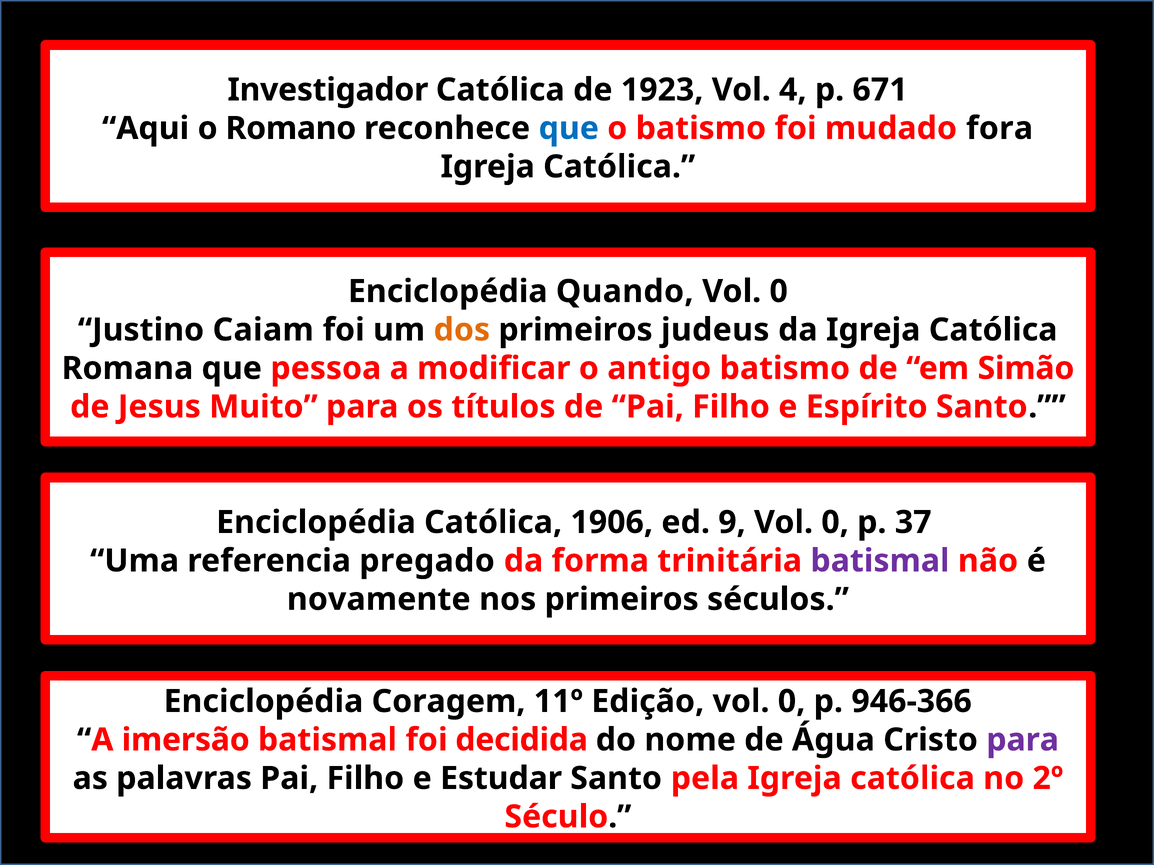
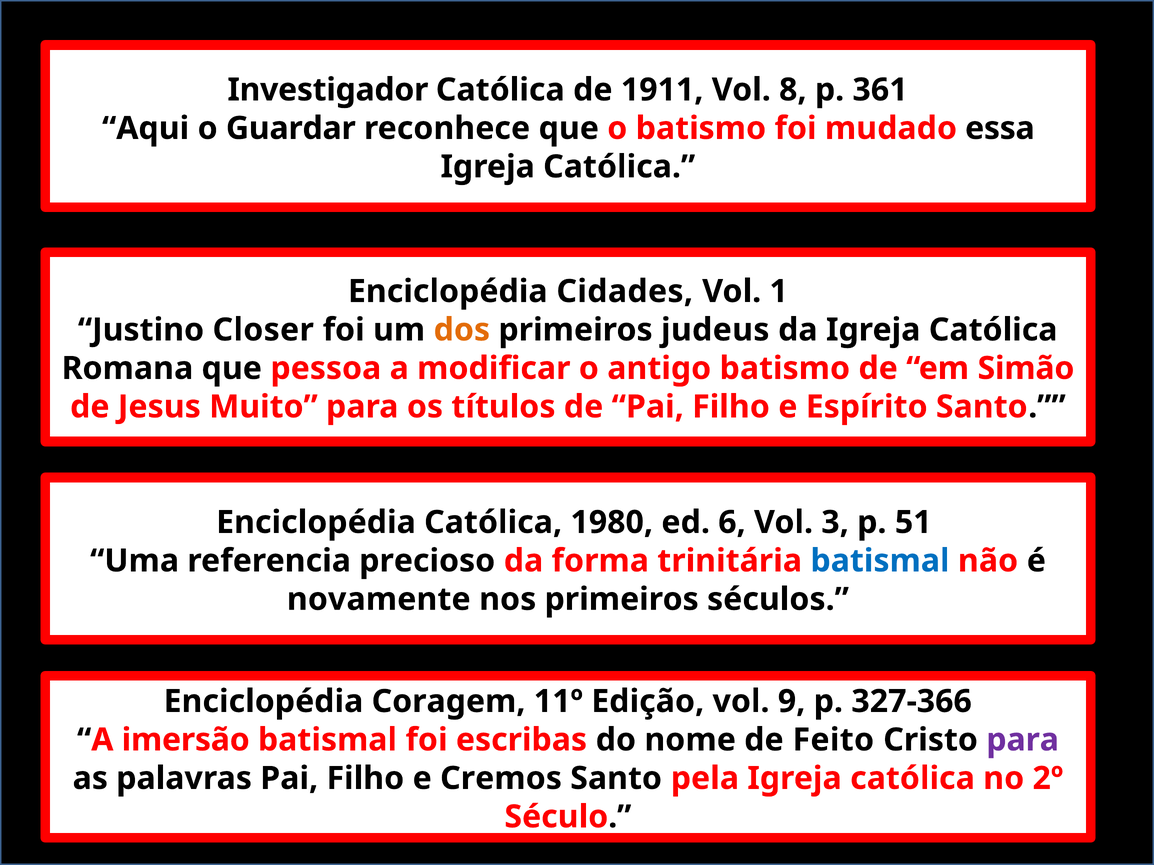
1923: 1923 -> 1911
4: 4 -> 8
671: 671 -> 361
Romano: Romano -> Guardar
que at (569, 128) colour: blue -> black
fora: fora -> essa
Quando: Quando -> Cidades
0 at (779, 292): 0 -> 1
Caiam: Caiam -> Closer
1906: 1906 -> 1980
9: 9 -> 6
0 at (835, 523): 0 -> 3
37: 37 -> 51
pregado: pregado -> precioso
batismal at (880, 561) colour: purple -> blue
Edição vol 0: 0 -> 9
946-366: 946-366 -> 327-366
decidida: decidida -> escribas
Água: Água -> Feito
Estudar: Estudar -> Cremos
